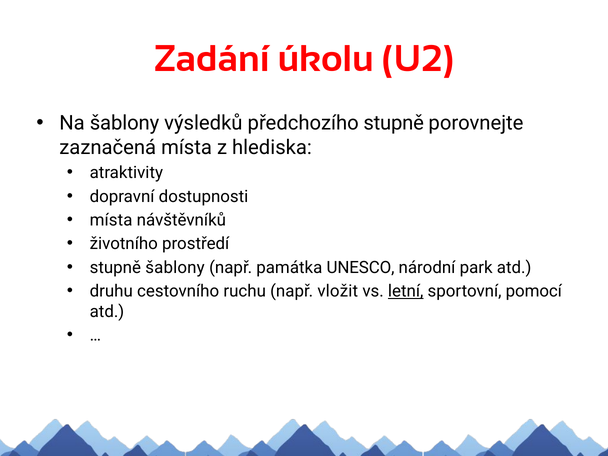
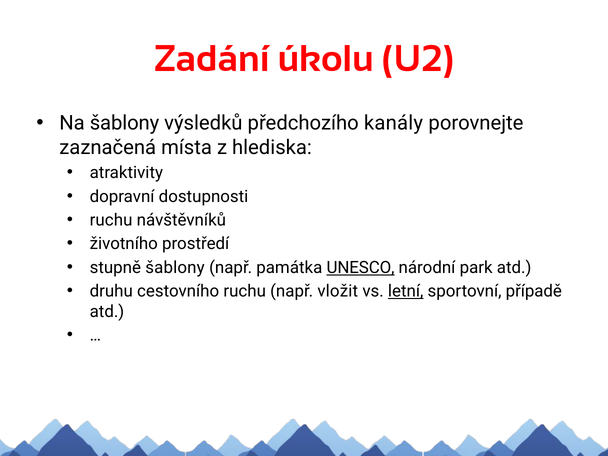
předchozího stupně: stupně -> kanály
místa at (111, 220): místa -> ruchu
UNESCO underline: none -> present
pomocí: pomocí -> případě
